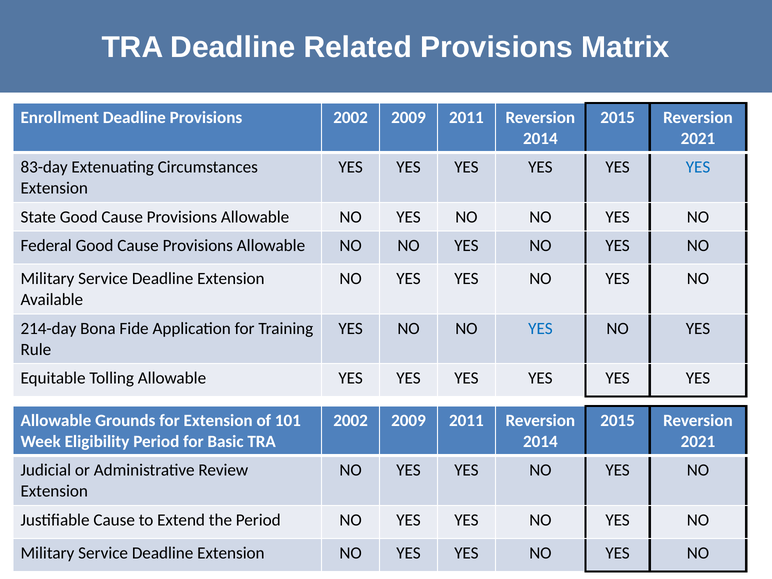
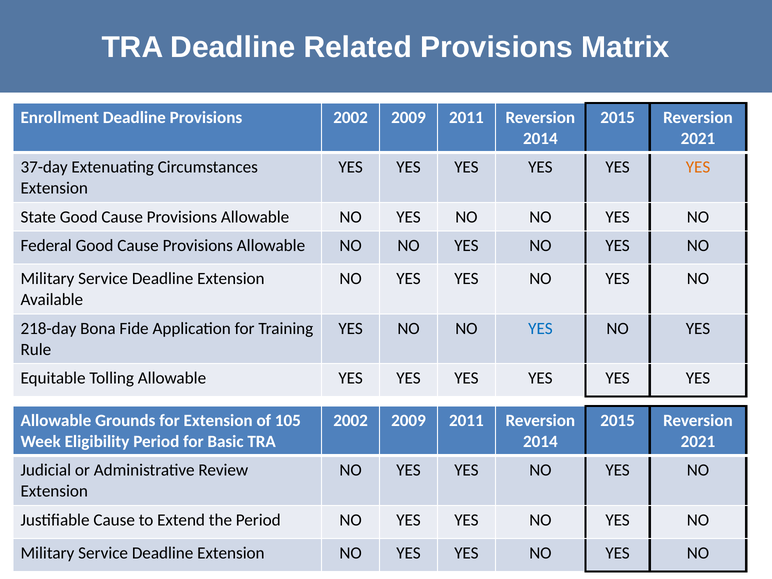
83-day: 83-day -> 37-day
YES at (698, 167) colour: blue -> orange
214-day: 214-day -> 218-day
101: 101 -> 105
